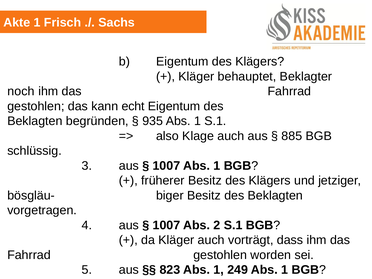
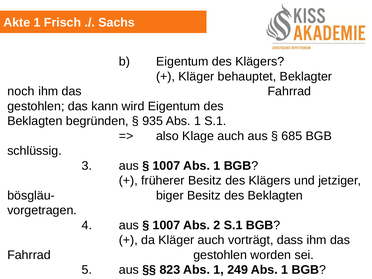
echt: echt -> wird
885: 885 -> 685
